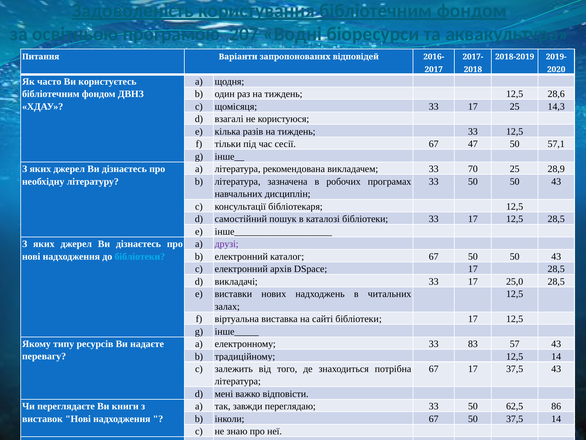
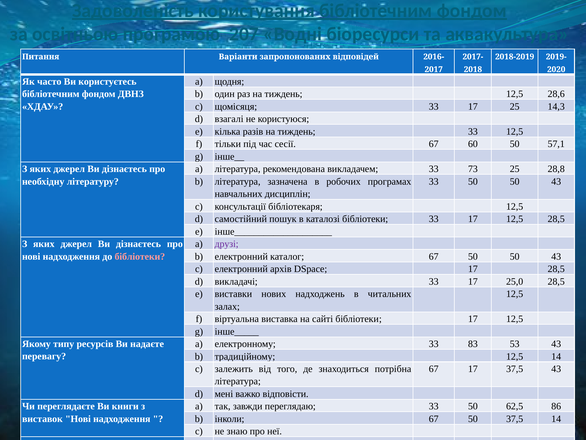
47: 47 -> 60
70: 70 -> 73
28,9: 28,9 -> 28,8
бібліотеки at (140, 256) colour: light blue -> pink
83 57: 57 -> 53
